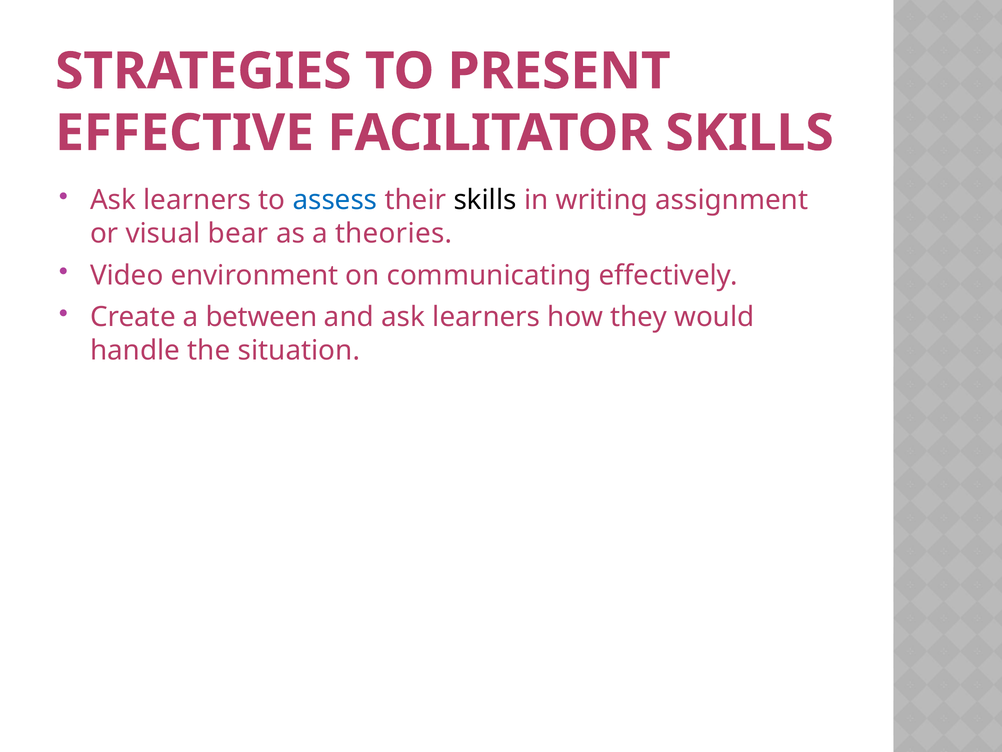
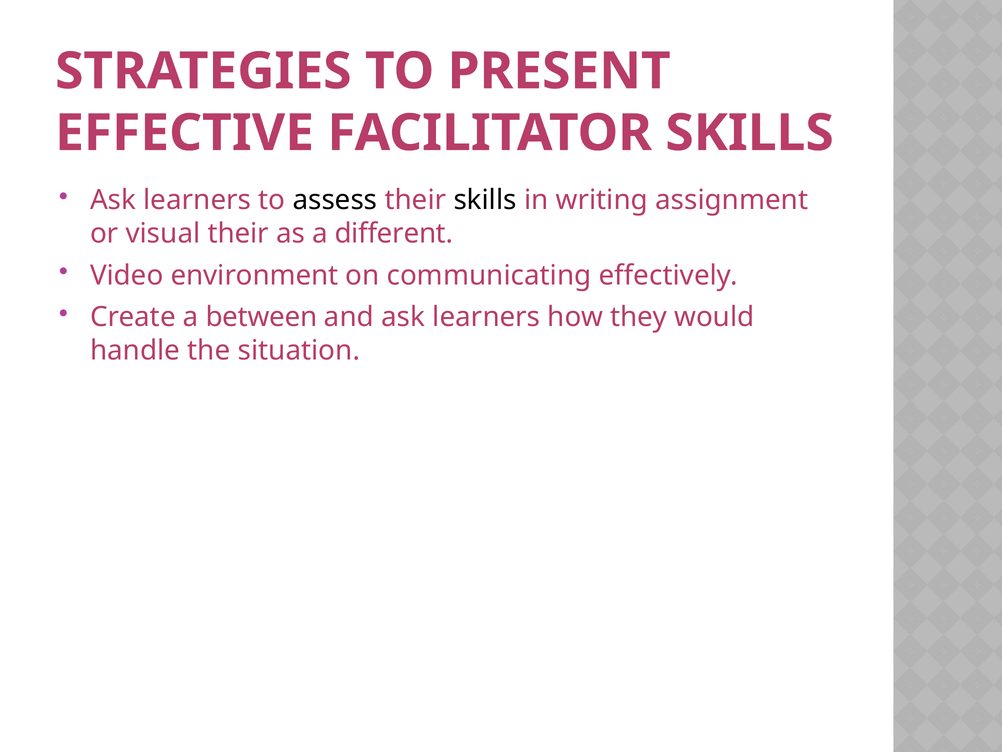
assess colour: blue -> black
visual bear: bear -> their
theories: theories -> different
